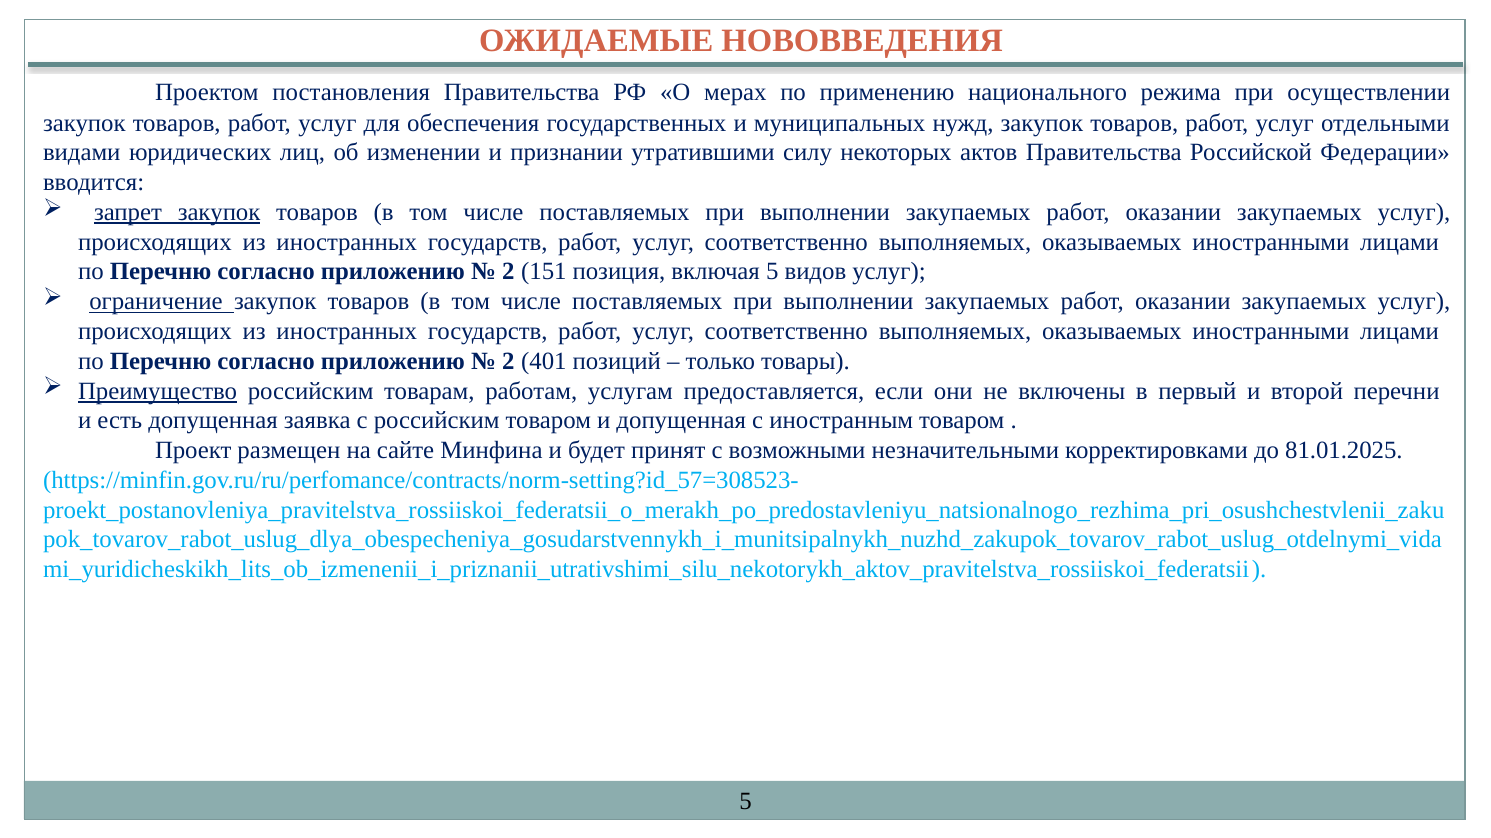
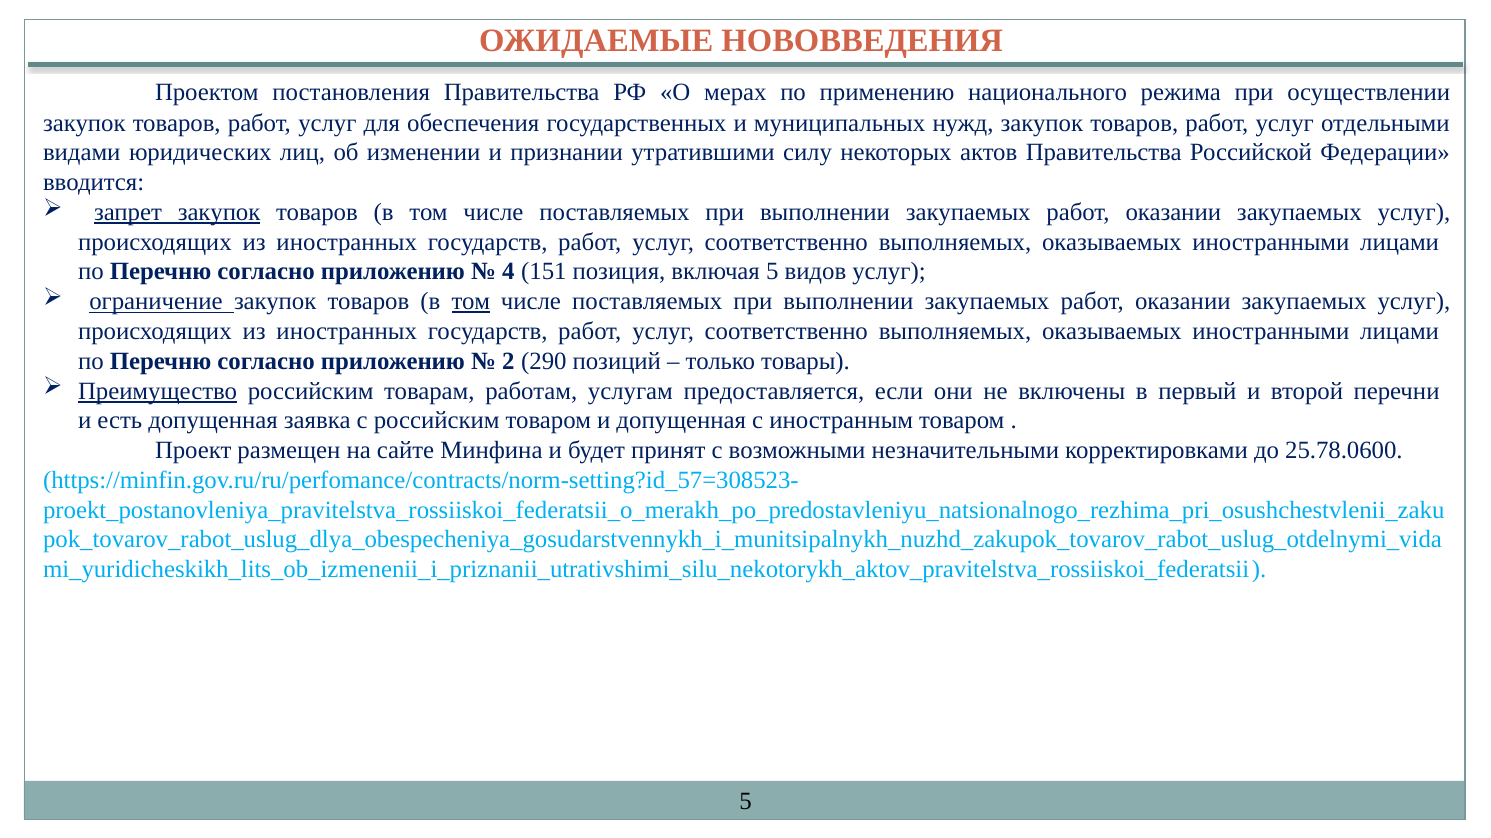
2 at (508, 272): 2 -> 4
том at (471, 302) underline: none -> present
401: 401 -> 290
81.01.2025: 81.01.2025 -> 25.78.0600
